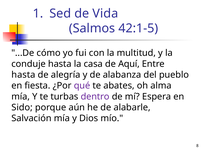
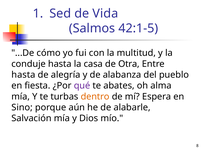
Aquí: Aquí -> Otra
dentro colour: purple -> orange
Sido: Sido -> Sino
